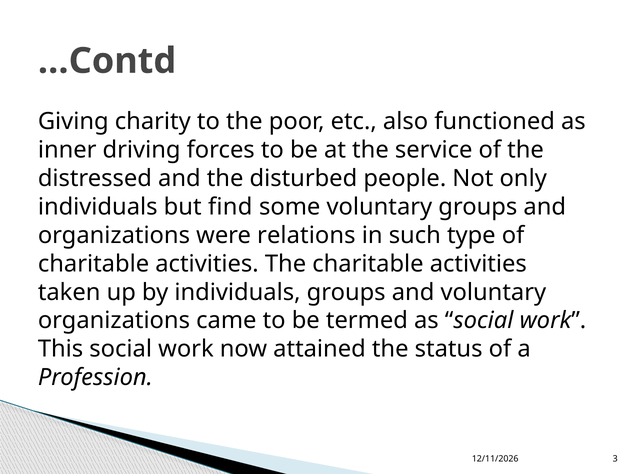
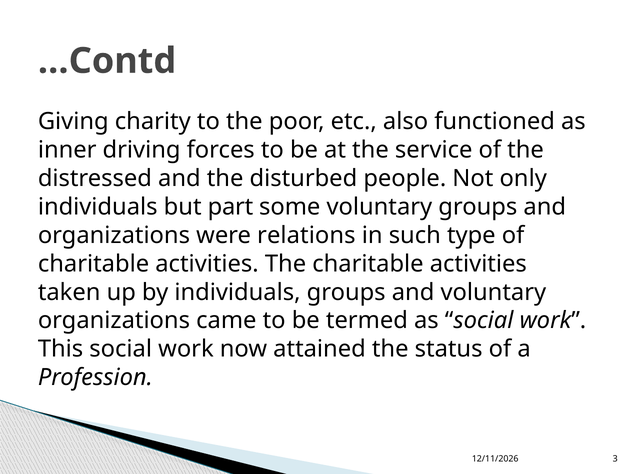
find: find -> part
